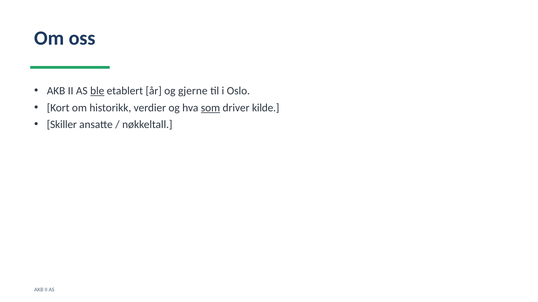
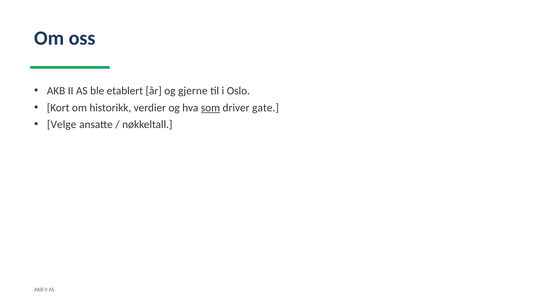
ble underline: present -> none
kilde: kilde -> gate
Skiller: Skiller -> Velge
